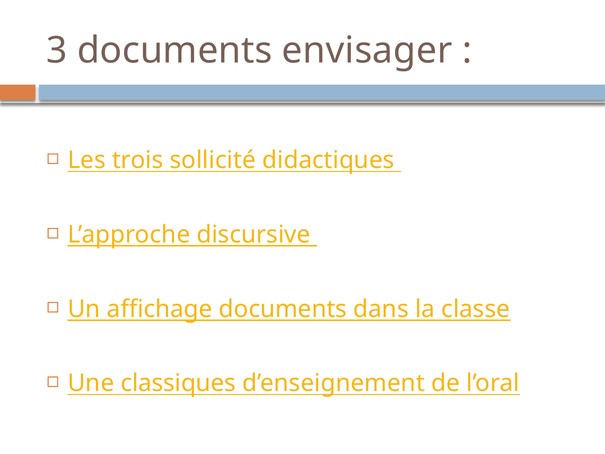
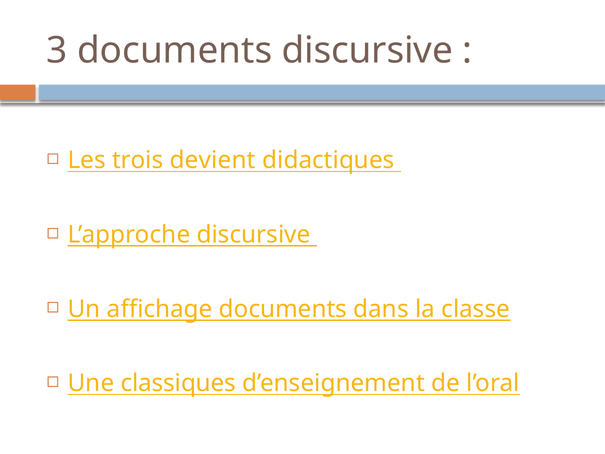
documents envisager: envisager -> discursive
sollicité: sollicité -> devient
